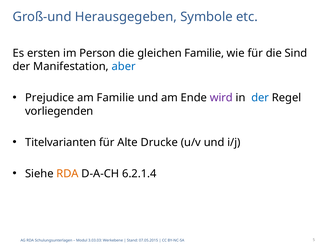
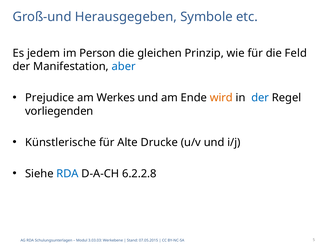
ersten: ersten -> jedem
gleichen Familie: Familie -> Prinzip
Sind: Sind -> Feld
am Familie: Familie -> Werkes
wird colour: purple -> orange
Titelvarianten: Titelvarianten -> Künstlerische
RDA at (68, 174) colour: orange -> blue
6.2.1.4: 6.2.1.4 -> 6.2.2.8
